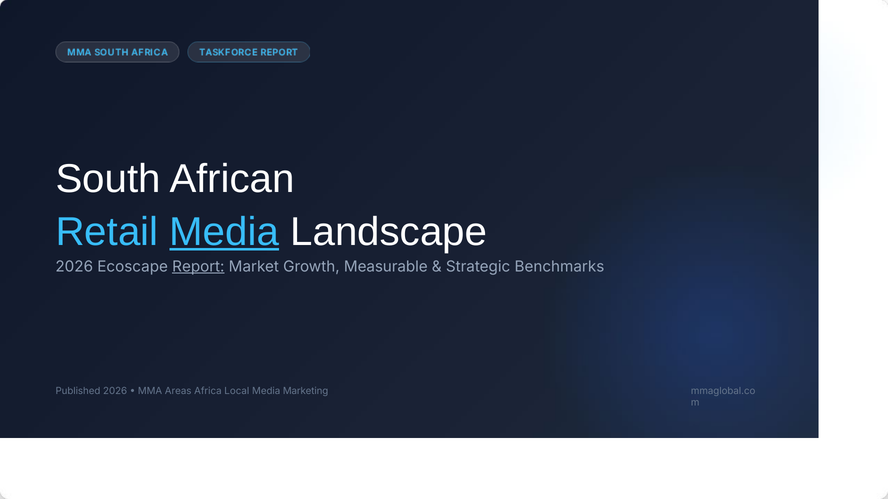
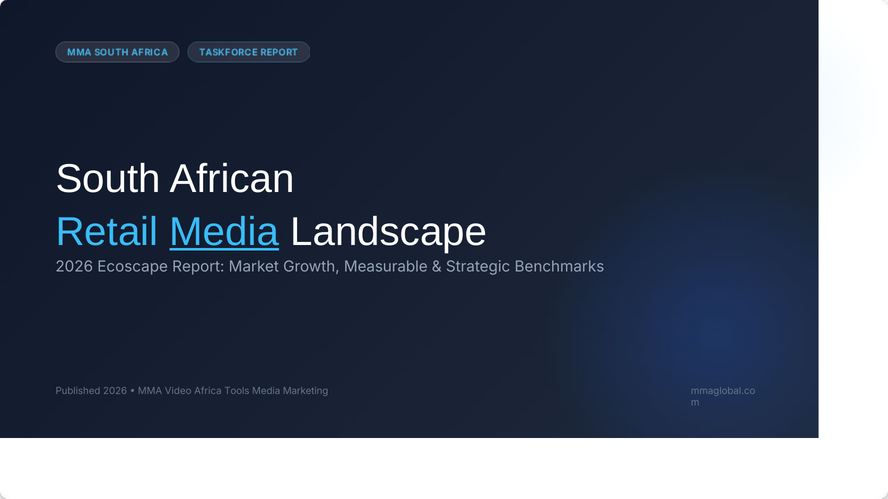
Report underline: present -> none
Areas: Areas -> Video
Local: Local -> Tools
